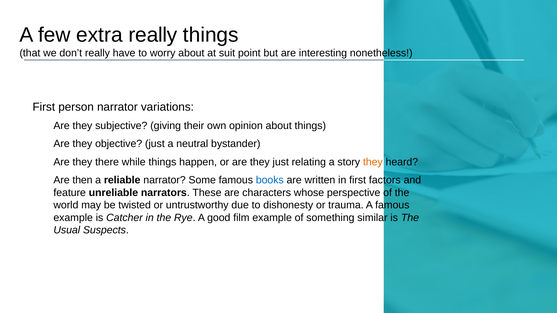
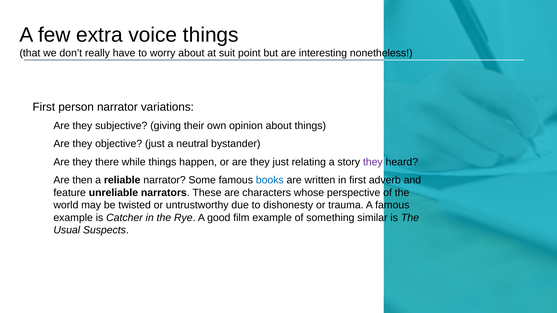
extra really: really -> voice
they at (373, 162) colour: orange -> purple
factors: factors -> adverb
